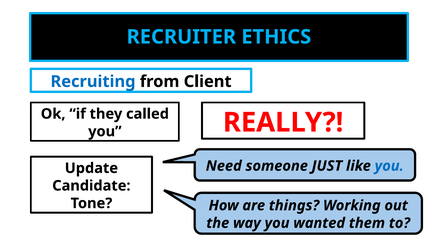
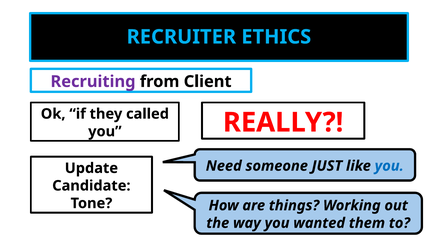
Recruiting colour: blue -> purple
